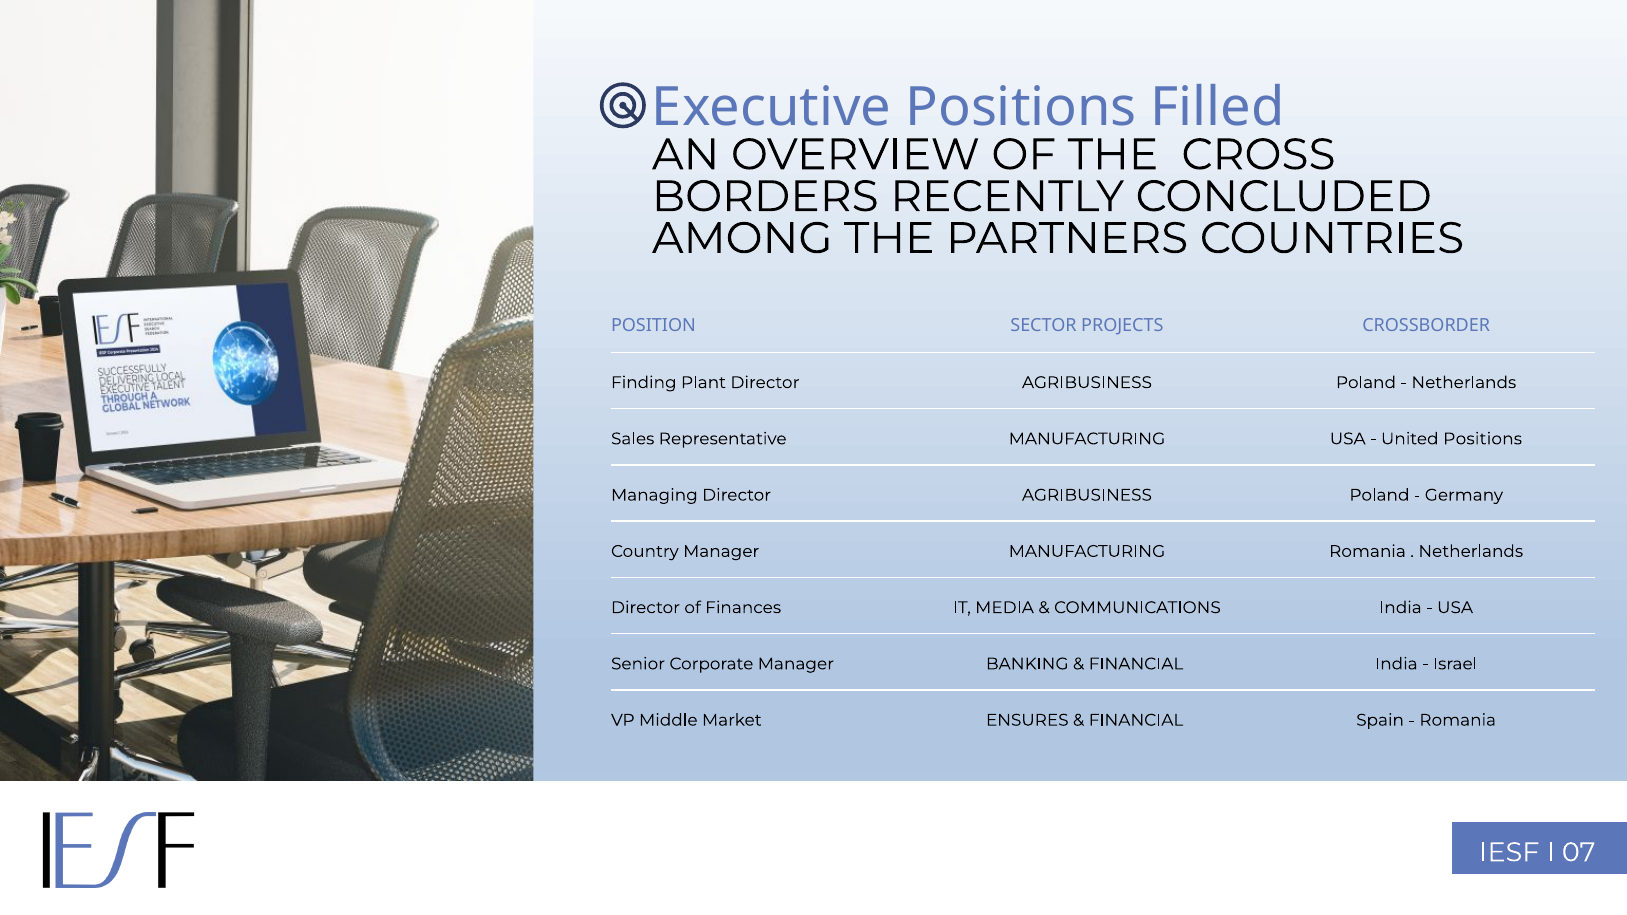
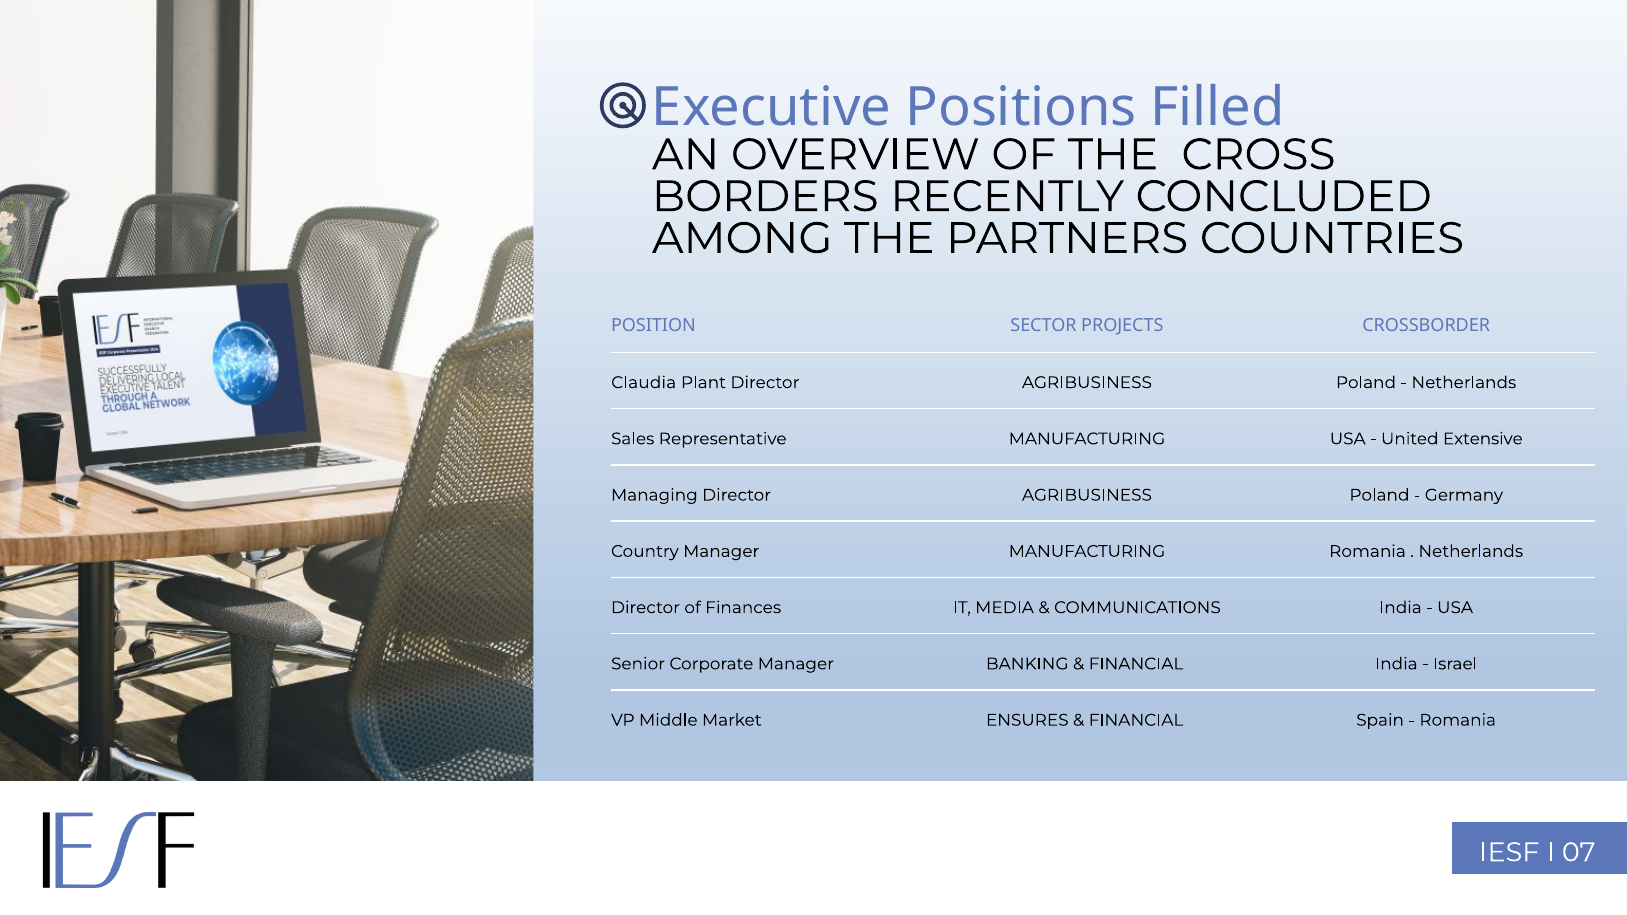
Finding: Finding -> Claudia
United Positions: Positions -> Extensive
